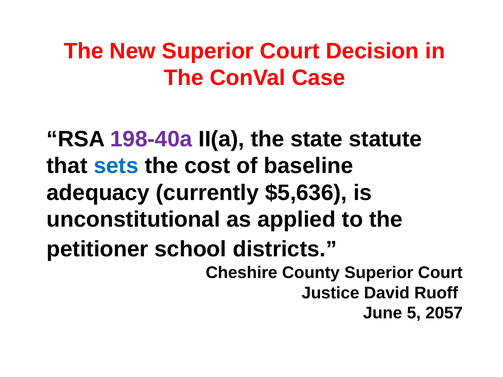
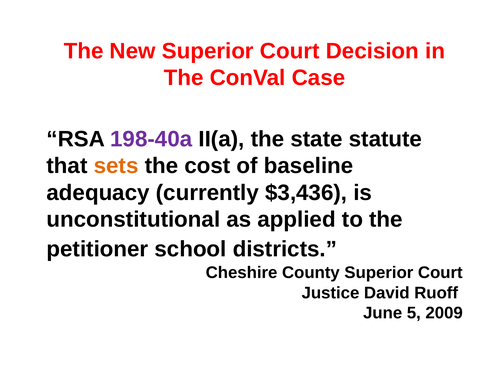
sets colour: blue -> orange
$5,636: $5,636 -> $3,436
2057: 2057 -> 2009
